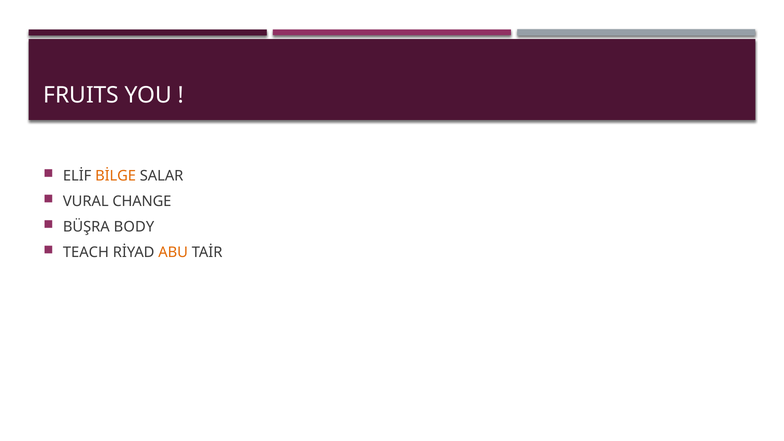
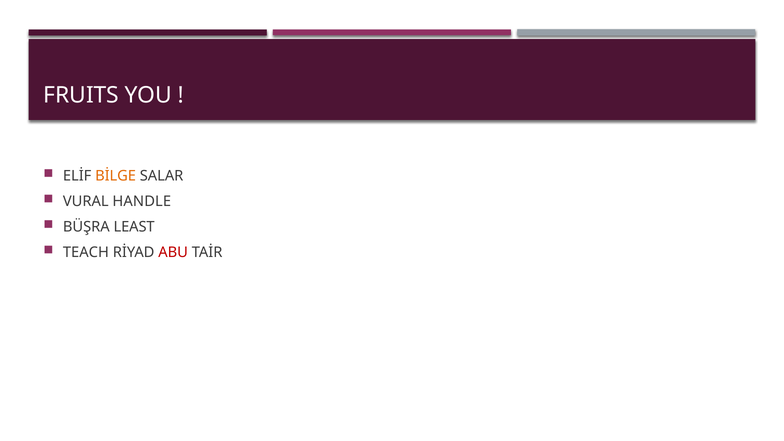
CHANGE: CHANGE -> HANDLE
BODY: BODY -> LEAST
ABU colour: orange -> red
